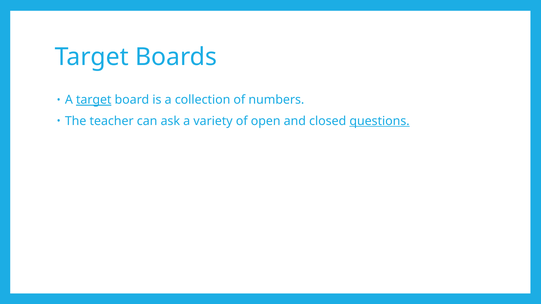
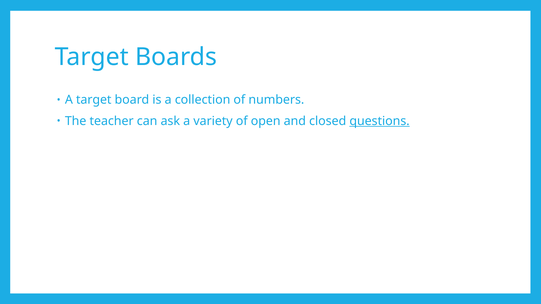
target at (94, 100) underline: present -> none
